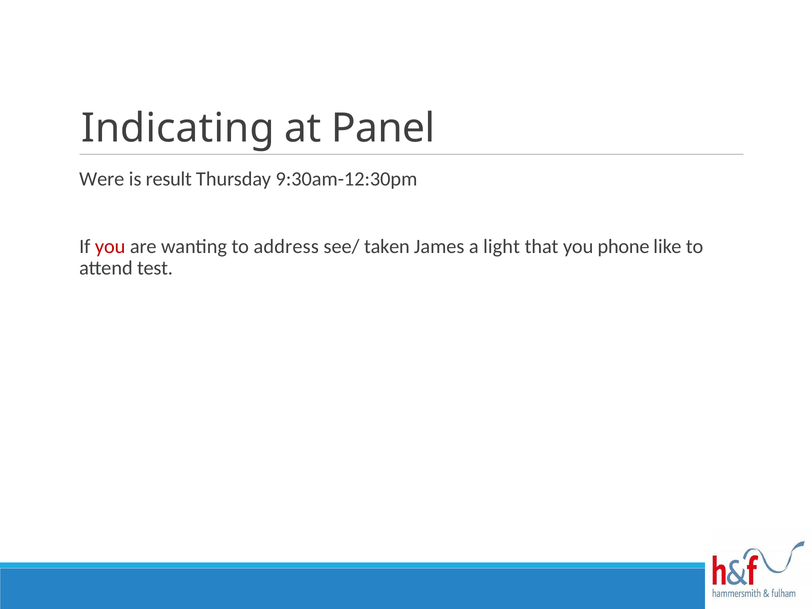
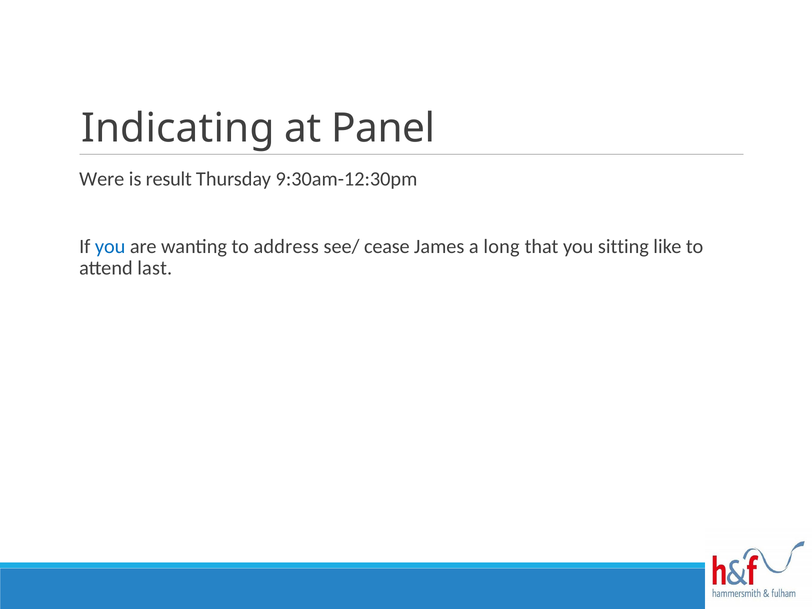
you at (110, 246) colour: red -> blue
taken: taken -> cease
light: light -> long
phone: phone -> sitting
test: test -> last
